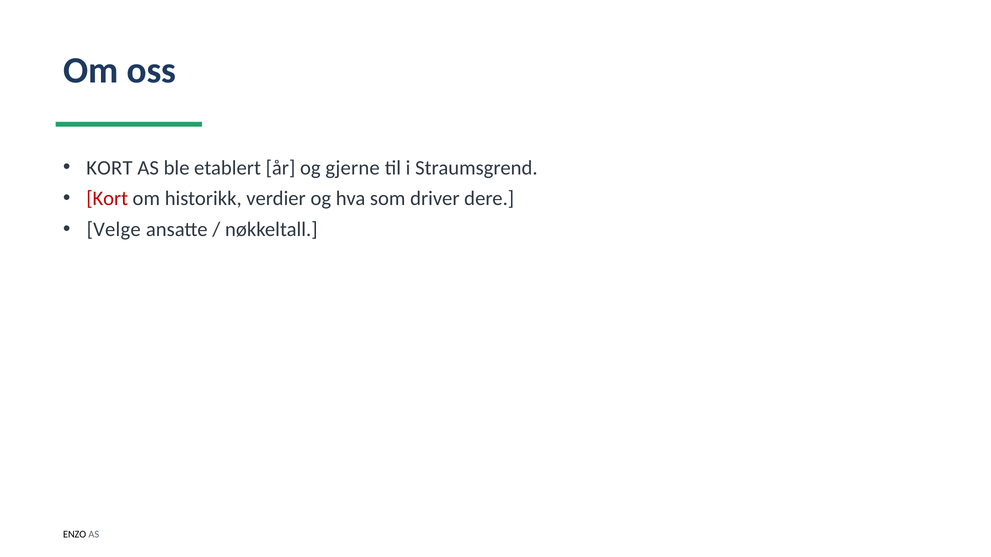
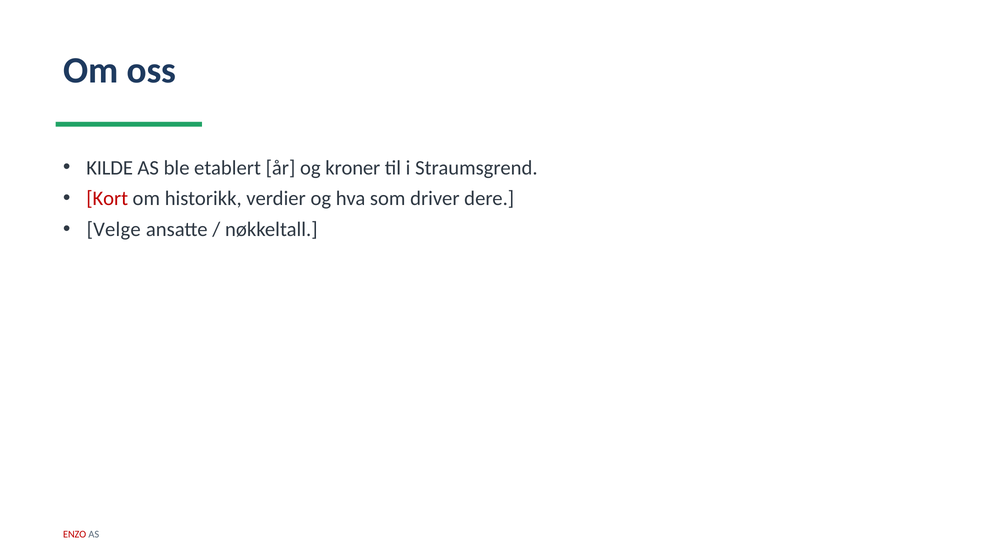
KORT at (109, 168): KORT -> KILDE
gjerne: gjerne -> kroner
ENZO colour: black -> red
